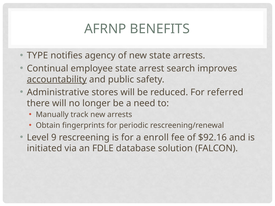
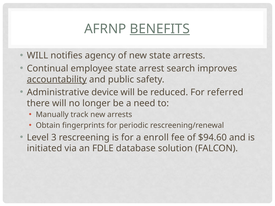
BENEFITS underline: none -> present
TYPE at (37, 56): TYPE -> WILL
stores: stores -> device
9: 9 -> 3
$92.16: $92.16 -> $94.60
